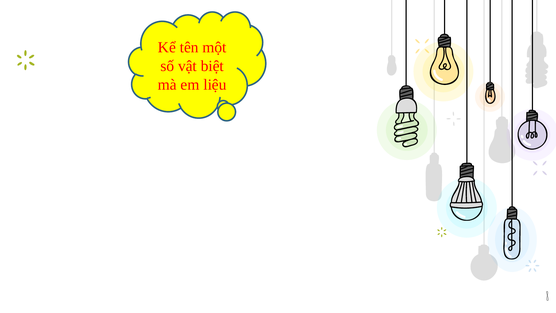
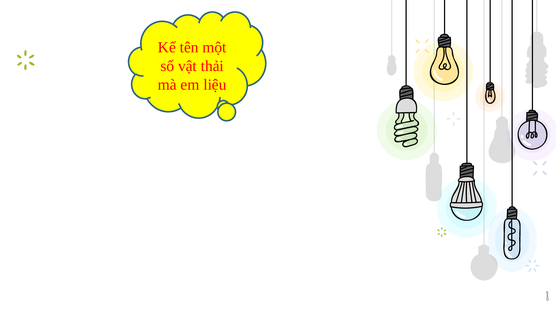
biệt: biệt -> thải
